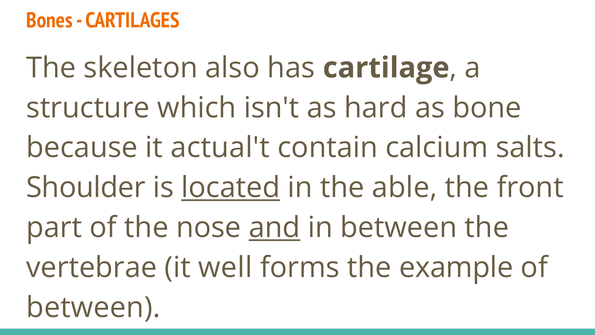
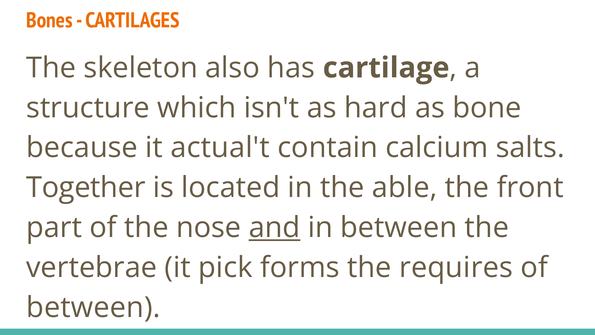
Shoulder: Shoulder -> Together
located underline: present -> none
well: well -> pick
example: example -> requires
